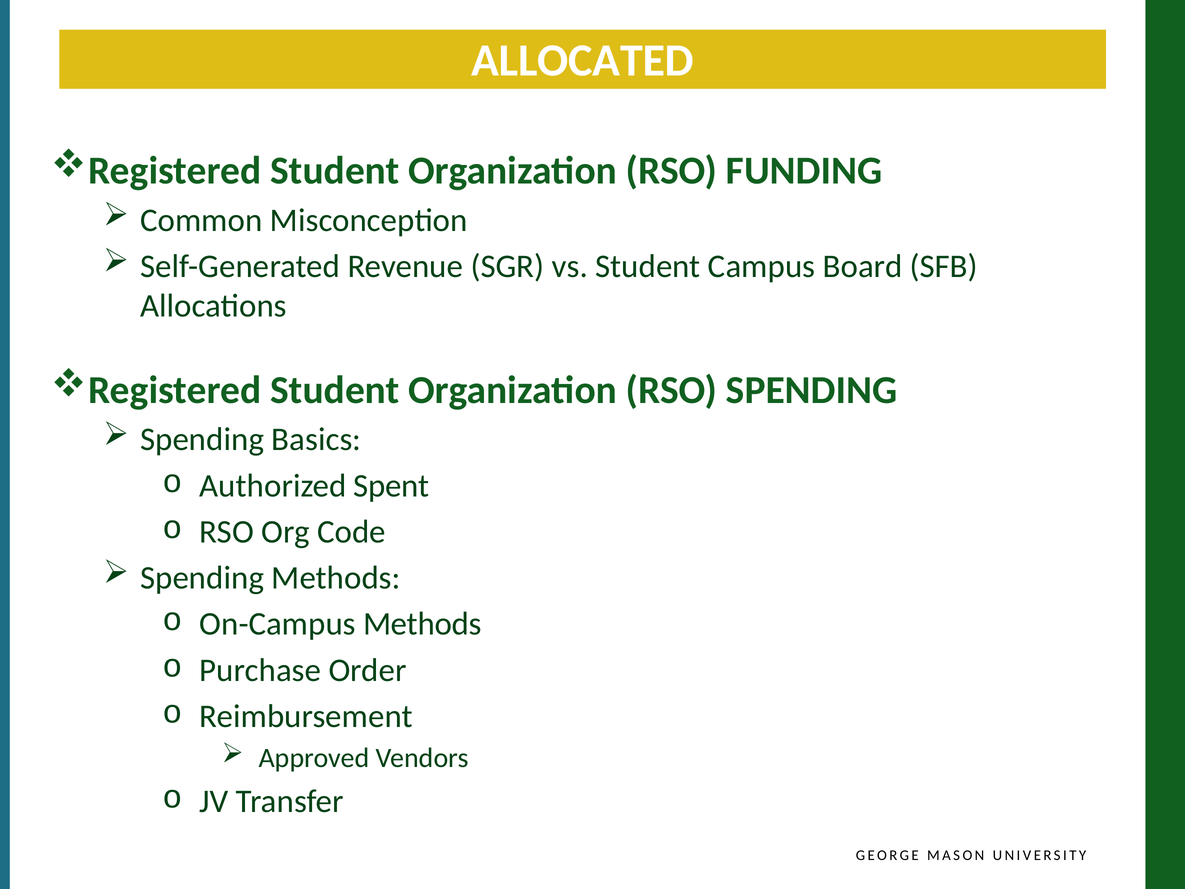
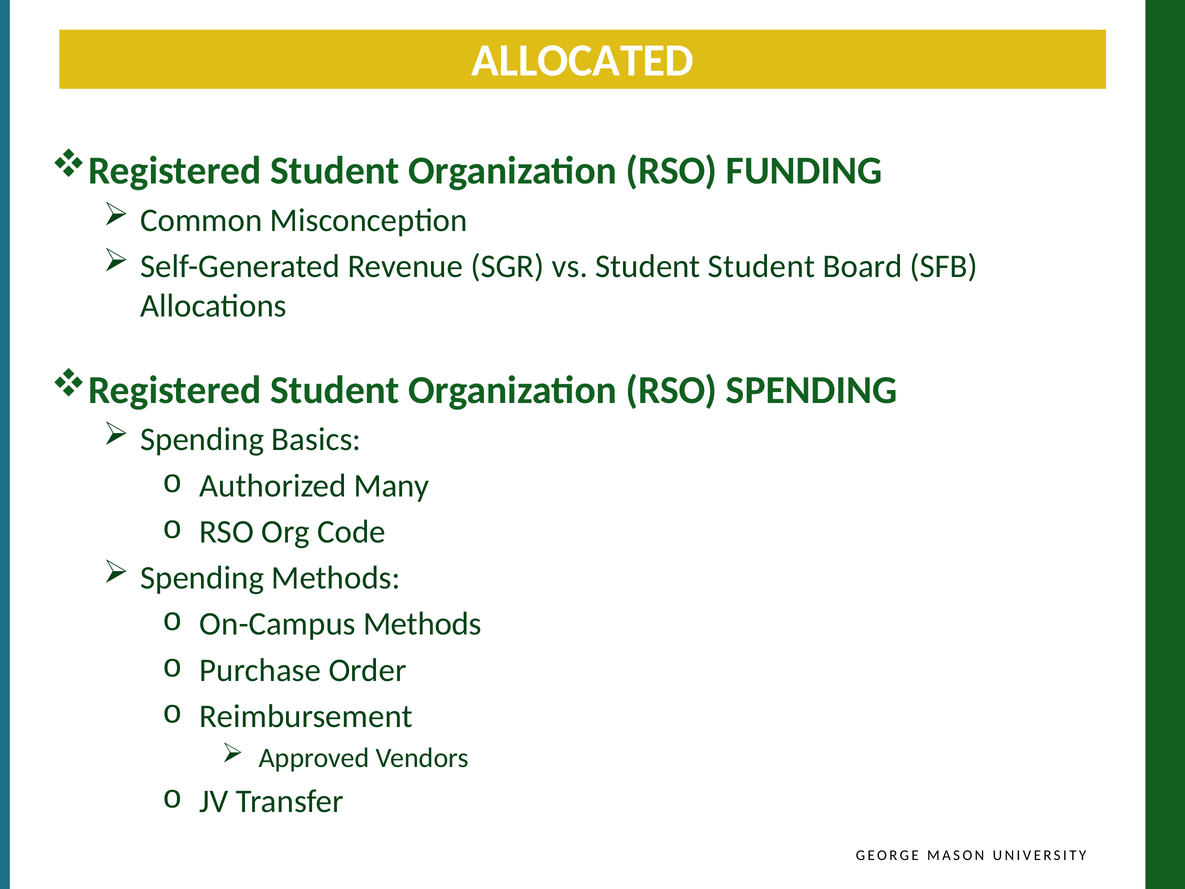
Student Campus: Campus -> Student
Spent: Spent -> Many
